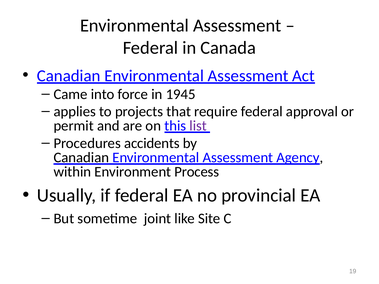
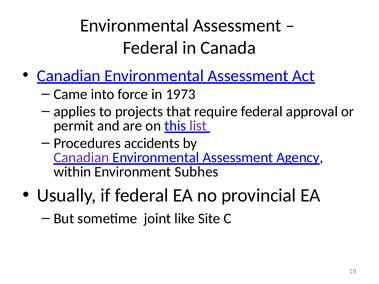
1945: 1945 -> 1973
Canadian at (81, 158) colour: black -> purple
Process: Process -> Subhes
